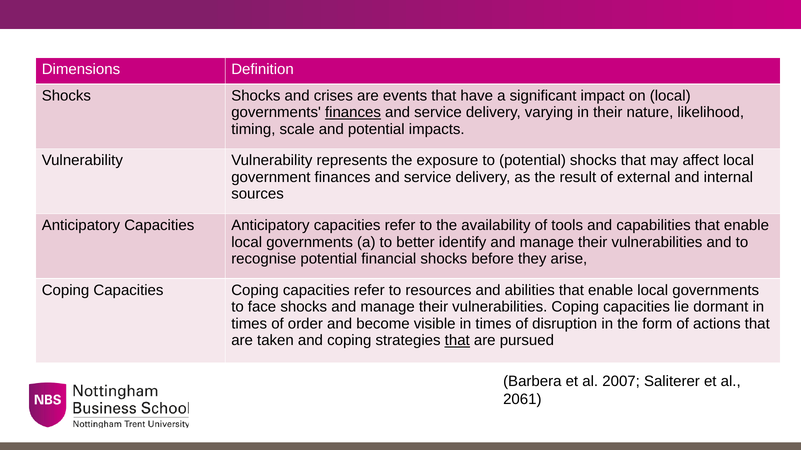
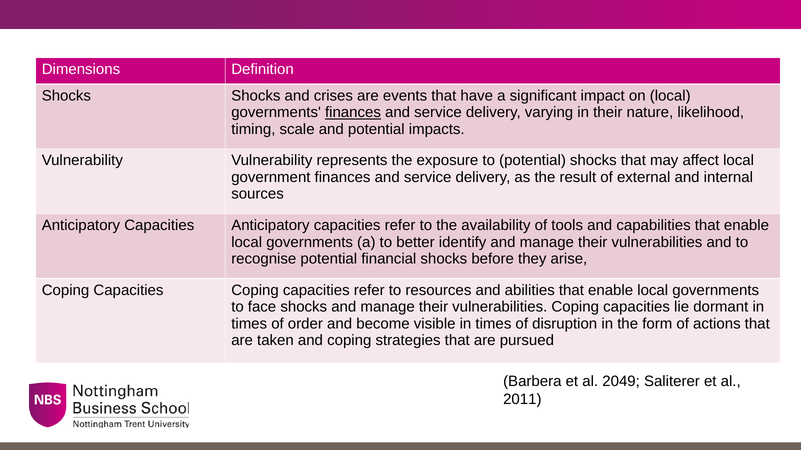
that at (457, 341) underline: present -> none
2007: 2007 -> 2049
2061: 2061 -> 2011
